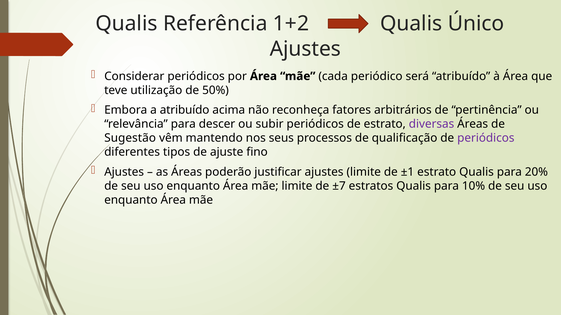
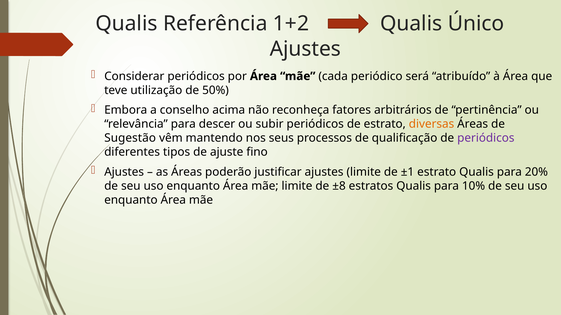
a atribuído: atribuído -> conselho
diversas colour: purple -> orange
±7: ±7 -> ±8
